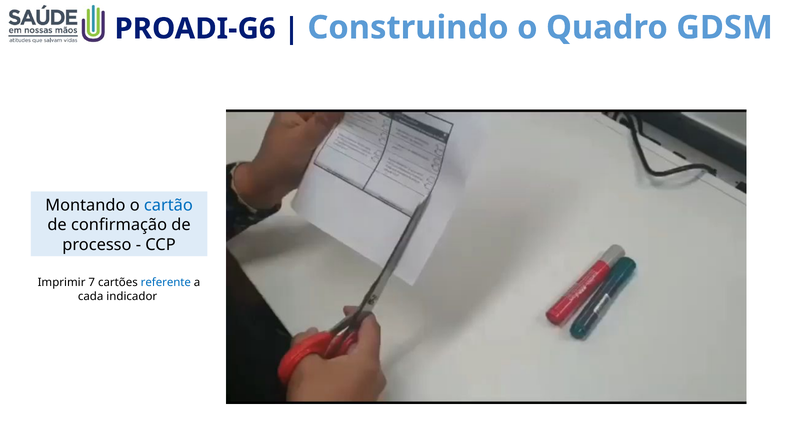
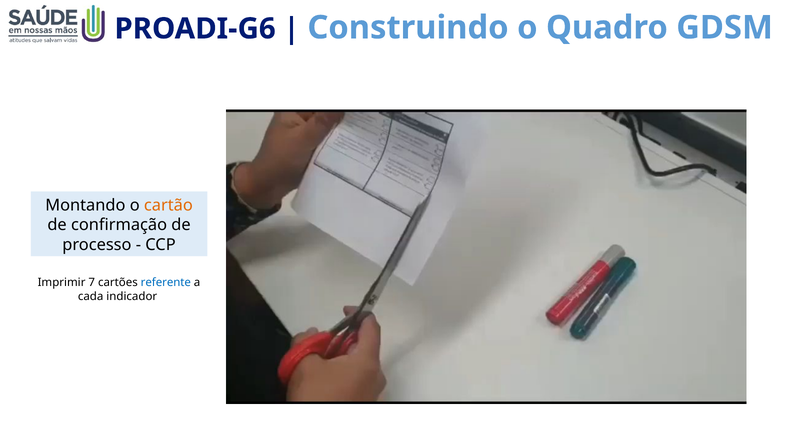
cartão colour: blue -> orange
